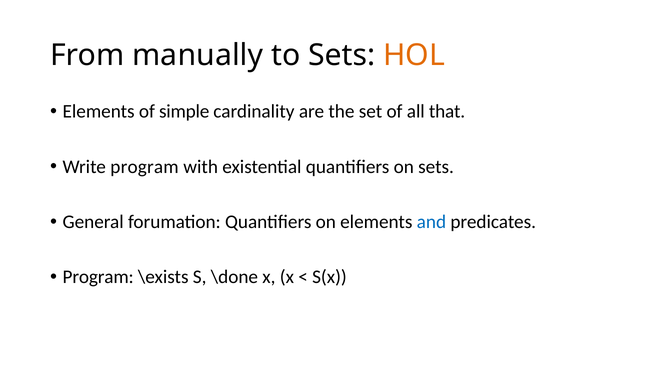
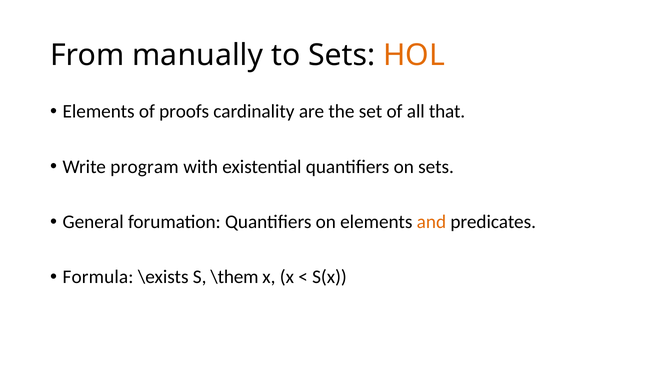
simple: simple -> proofs
and colour: blue -> orange
Program at (98, 277): Program -> Formula
\done: \done -> \them
